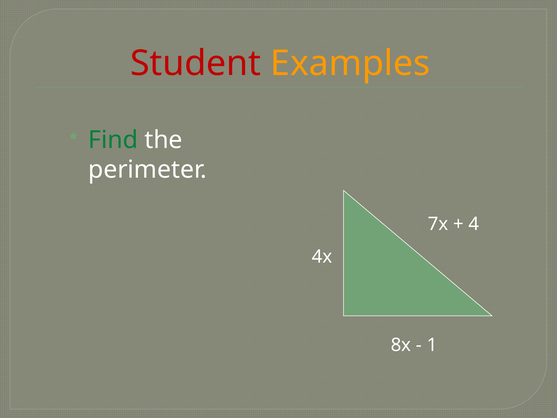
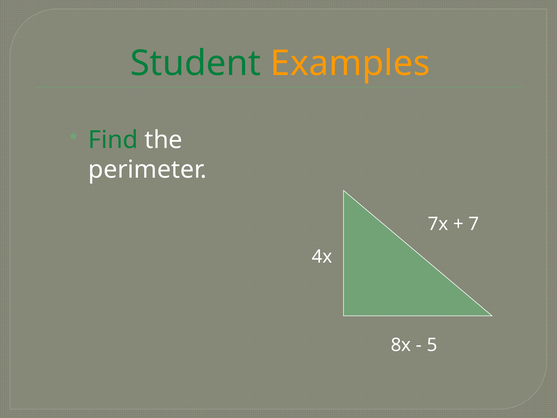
Student colour: red -> green
4: 4 -> 7
1: 1 -> 5
